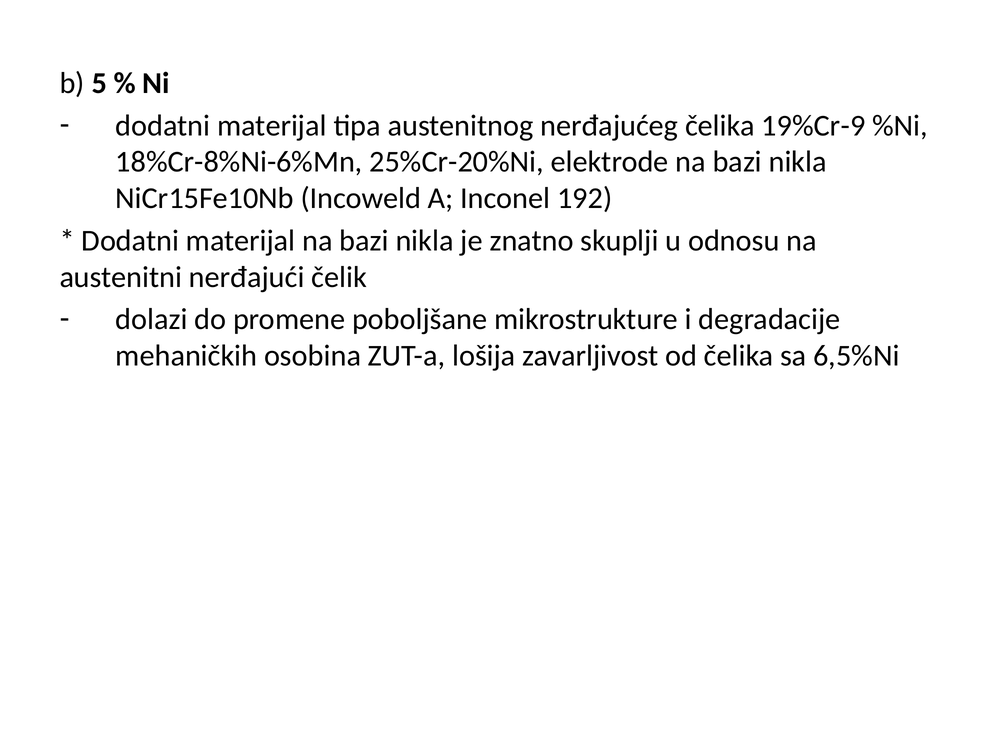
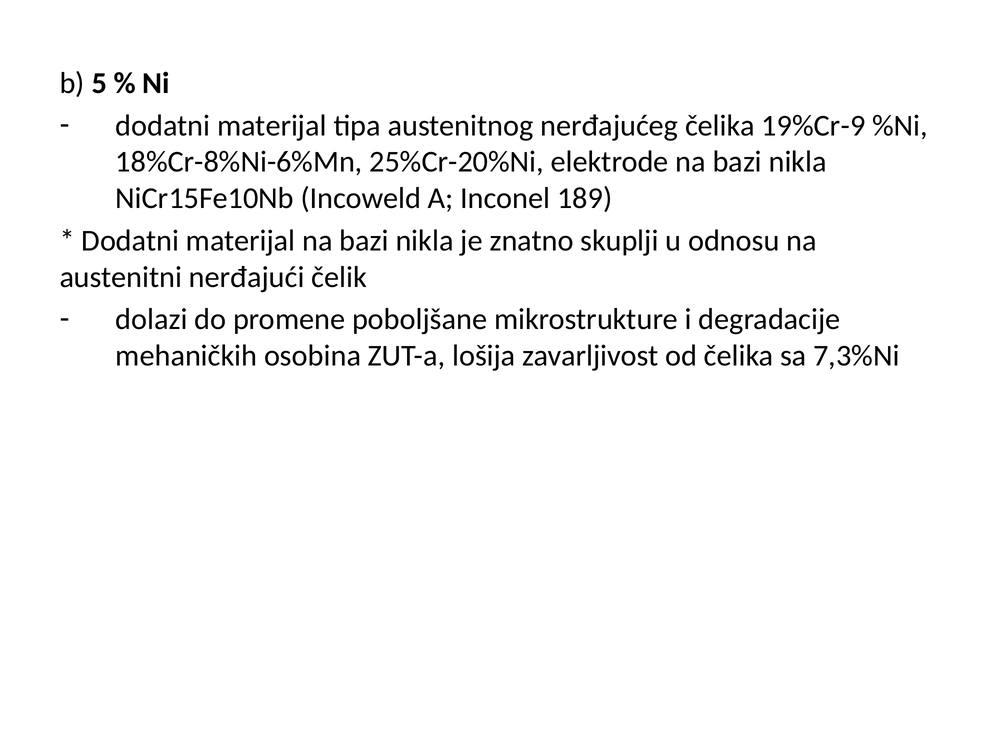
192: 192 -> 189
6,5%Ni: 6,5%Ni -> 7,3%Ni
